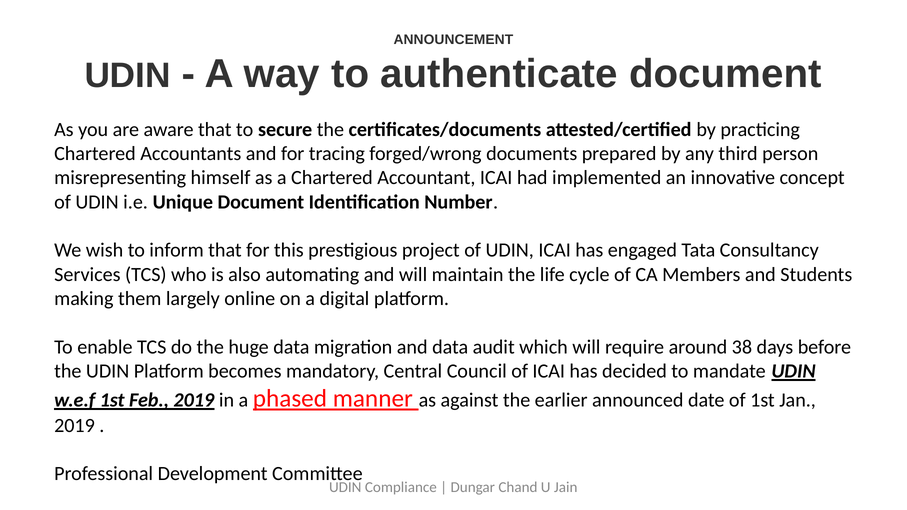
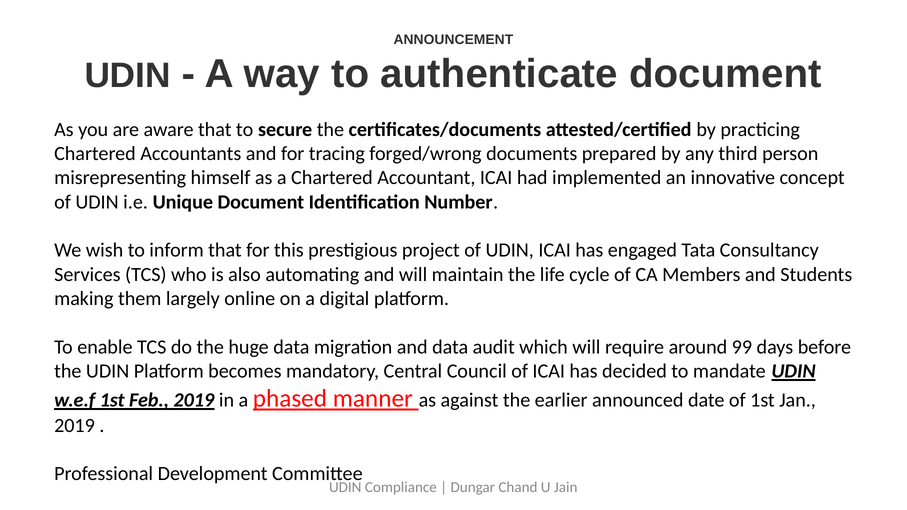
38: 38 -> 99
